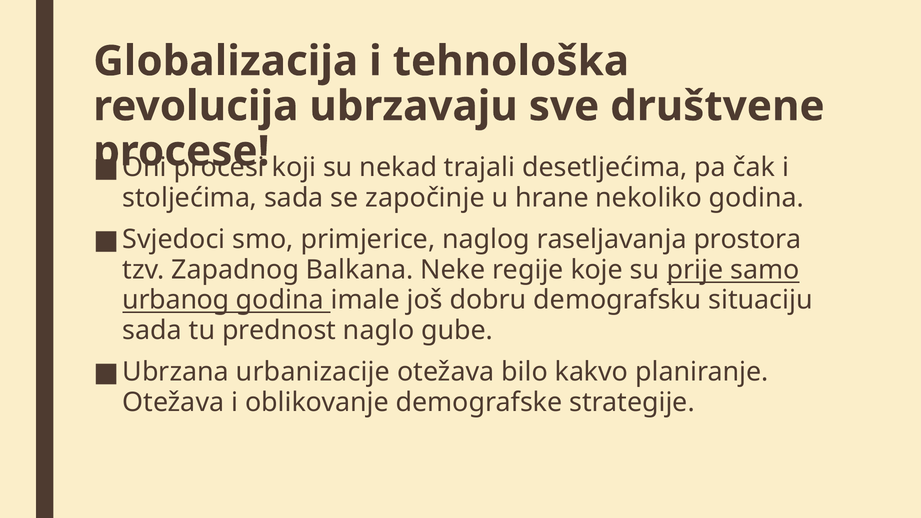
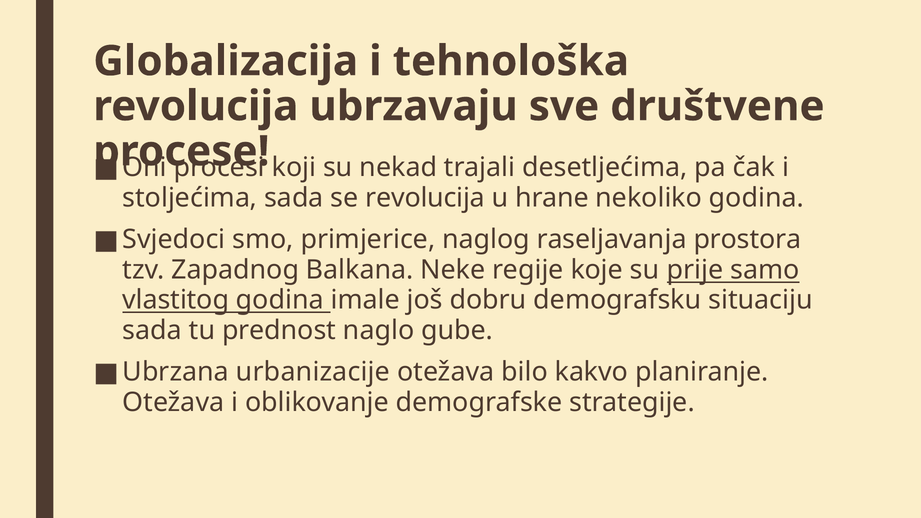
se započinje: započinje -> revolucija
urbanog: urbanog -> vlastitog
